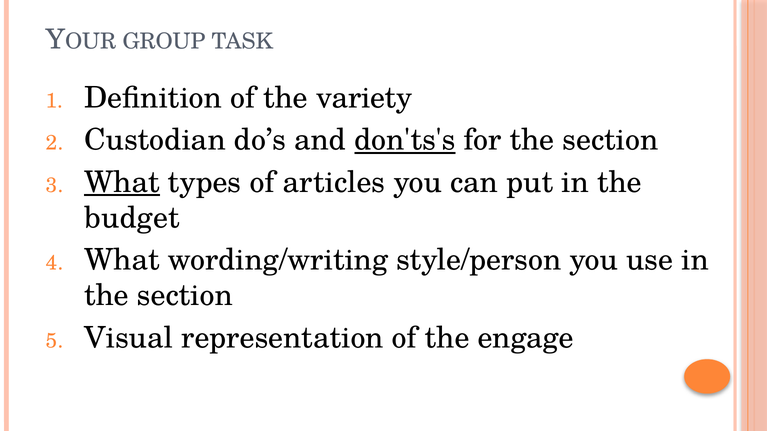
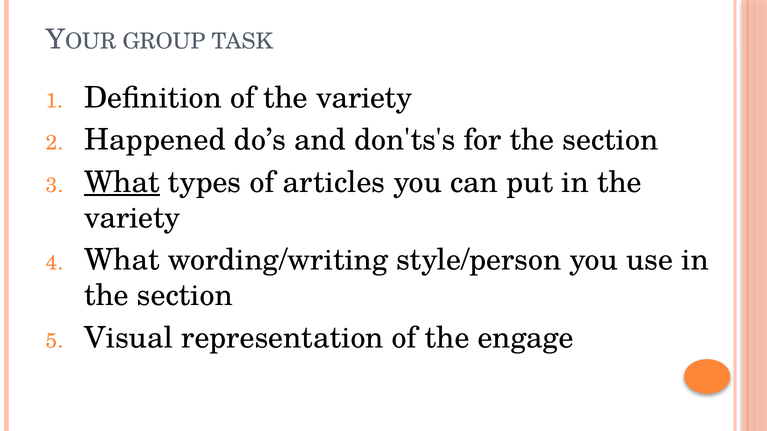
Custodian: Custodian -> Happened
don'ts's underline: present -> none
budget at (132, 218): budget -> variety
